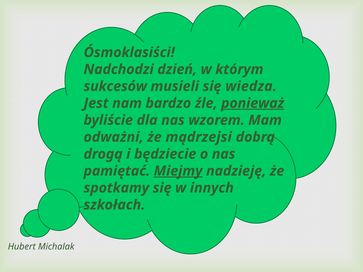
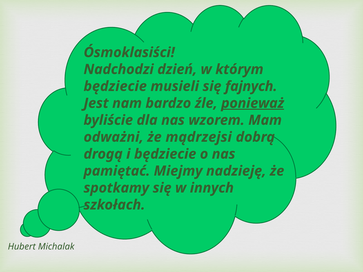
sukcesów at (115, 86): sukcesów -> będziecie
wiedza: wiedza -> fajnych
Miejmy underline: present -> none
